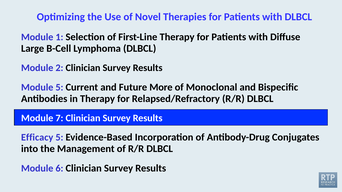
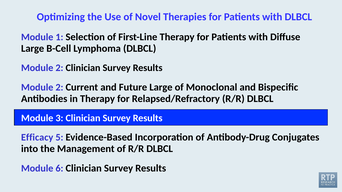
5 at (59, 87): 5 -> 2
Future More: More -> Large
7: 7 -> 3
